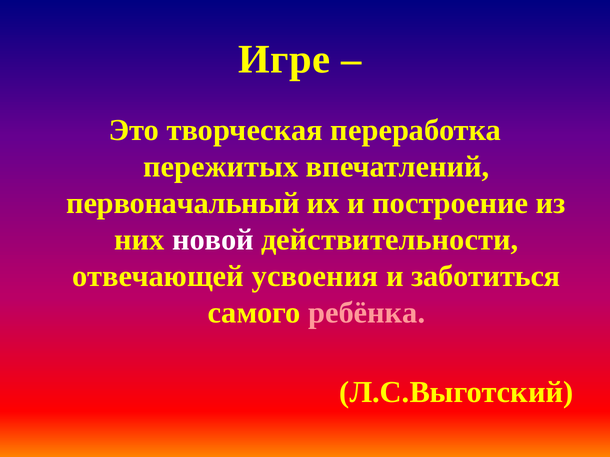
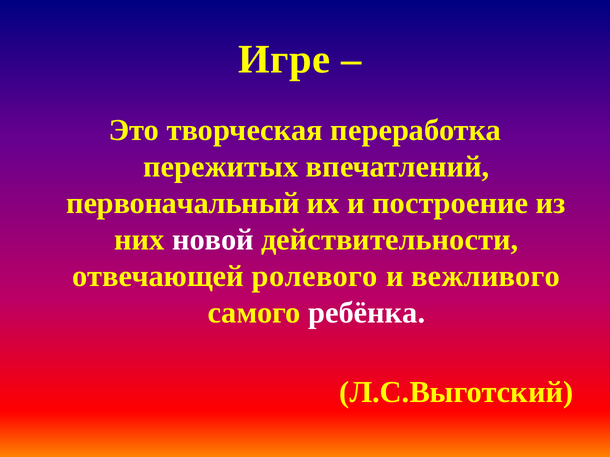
усвоения: усвоения -> ролевого
заботиться: заботиться -> вежливого
ребёнка colour: pink -> white
